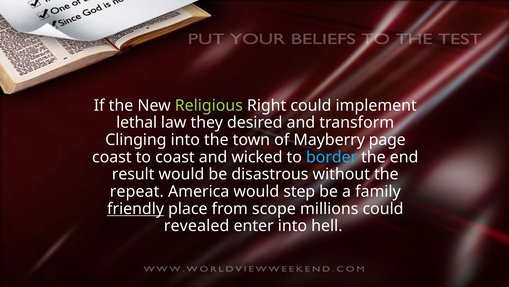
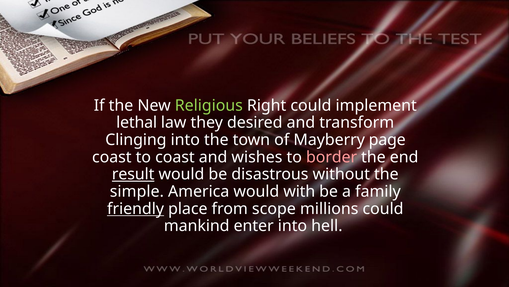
wicked: wicked -> wishes
border colour: light blue -> pink
result underline: none -> present
repeat: repeat -> simple
step: step -> with
revealed: revealed -> mankind
